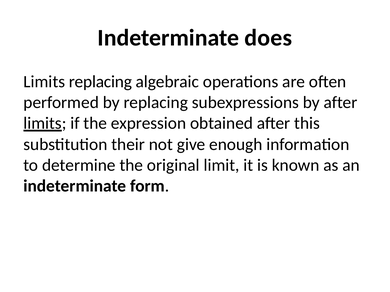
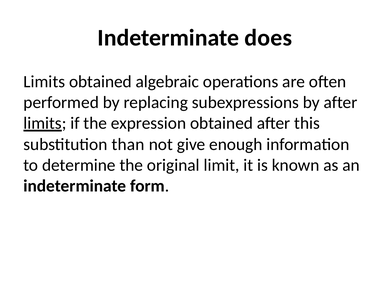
Limits replacing: replacing -> obtained
their: their -> than
